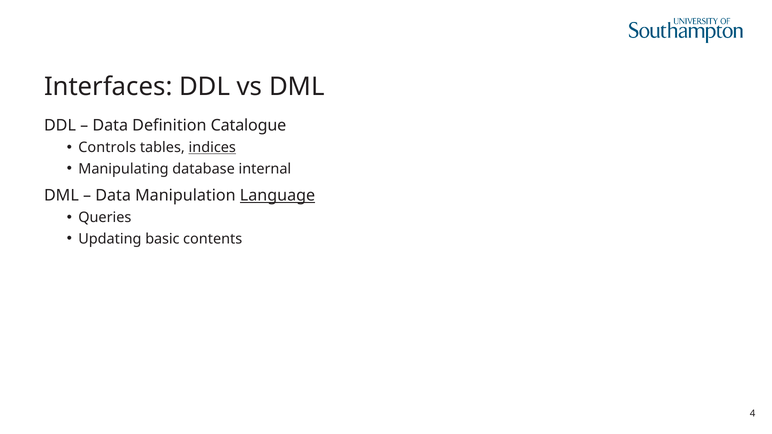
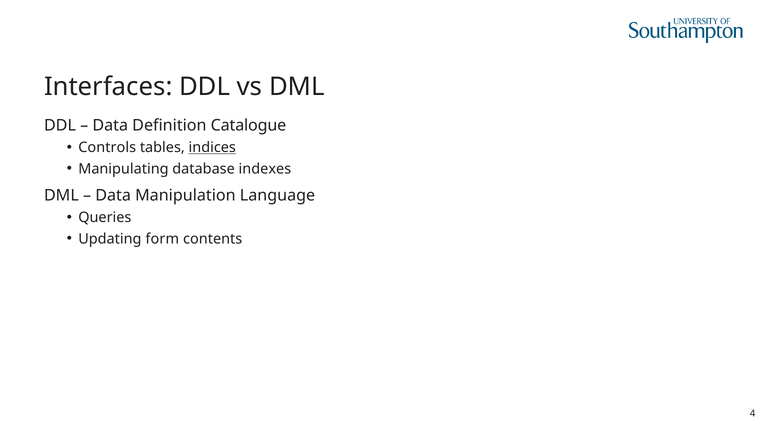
internal: internal -> indexes
Language underline: present -> none
basic: basic -> form
